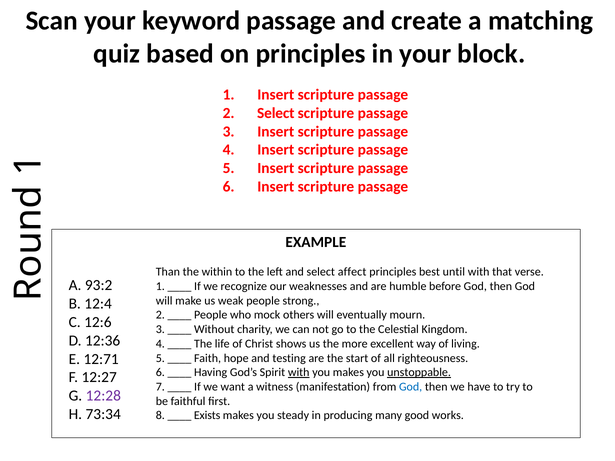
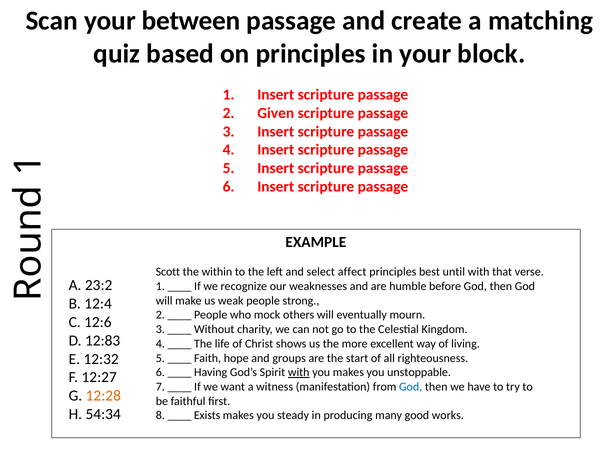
keyword: keyword -> between
2 Select: Select -> Given
Than: Than -> Scott
93:2: 93:2 -> 23:2
12:36: 12:36 -> 12:83
12:71: 12:71 -> 12:32
testing: testing -> groups
unstoppable underline: present -> none
12:28 colour: purple -> orange
73:34: 73:34 -> 54:34
